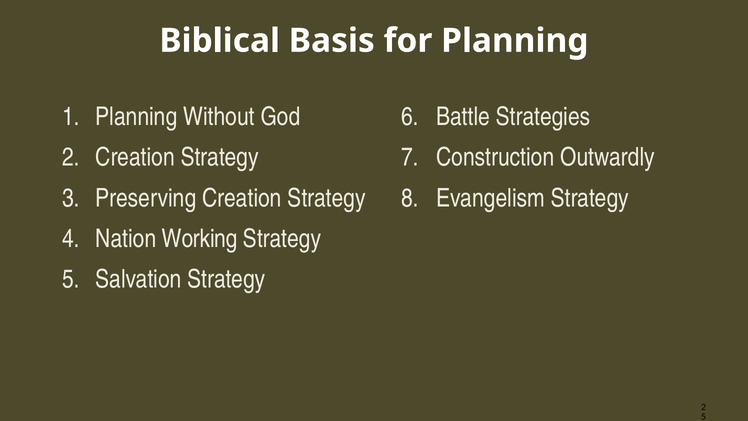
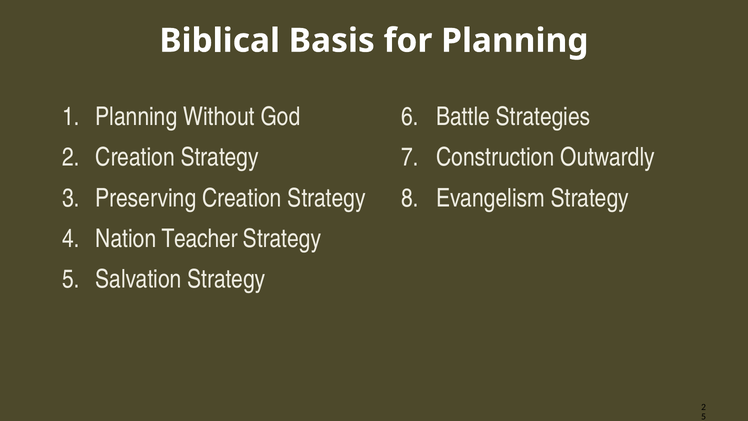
Working: Working -> Teacher
